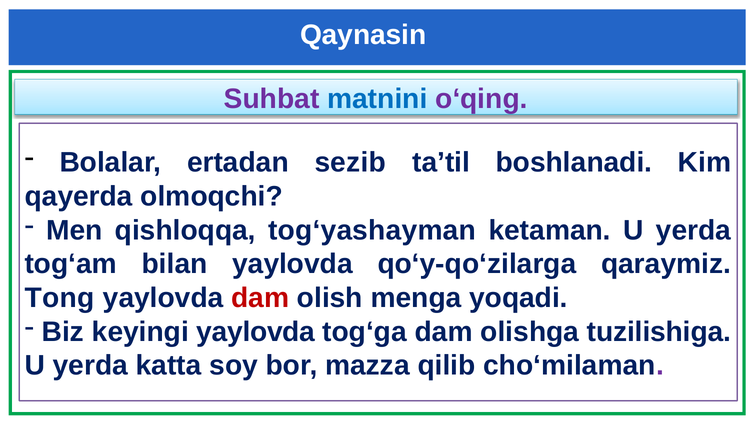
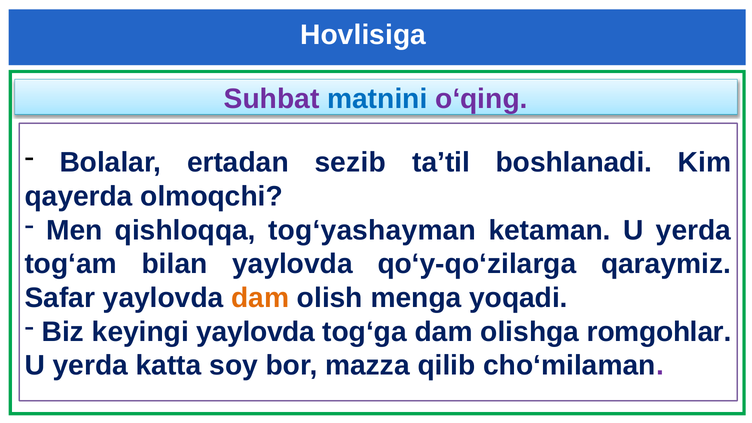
Qaynasin: Qaynasin -> Hovlisiga
Tong: Tong -> Safar
dam at (260, 298) colour: red -> orange
tuzilishiga: tuzilishiga -> romgohlar
